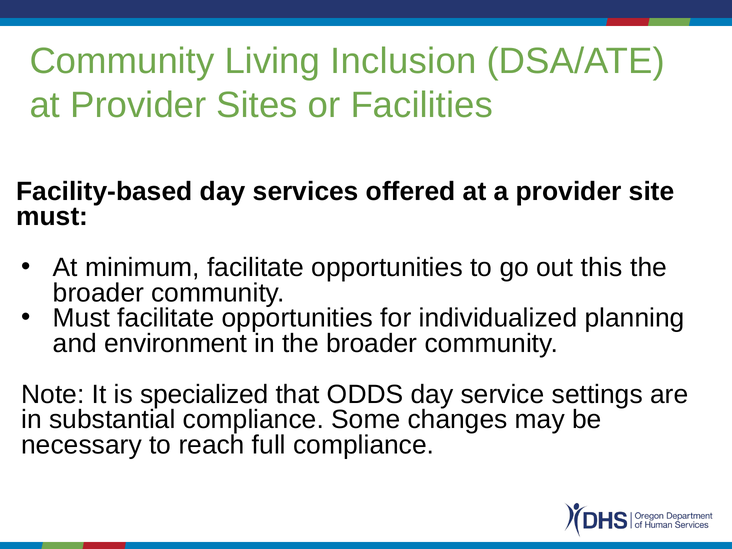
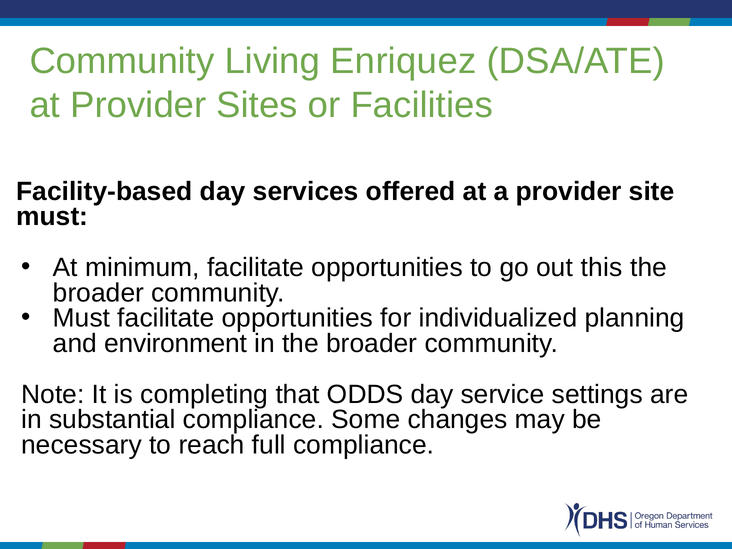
Inclusion: Inclusion -> Enriquez
specialized: specialized -> completing
